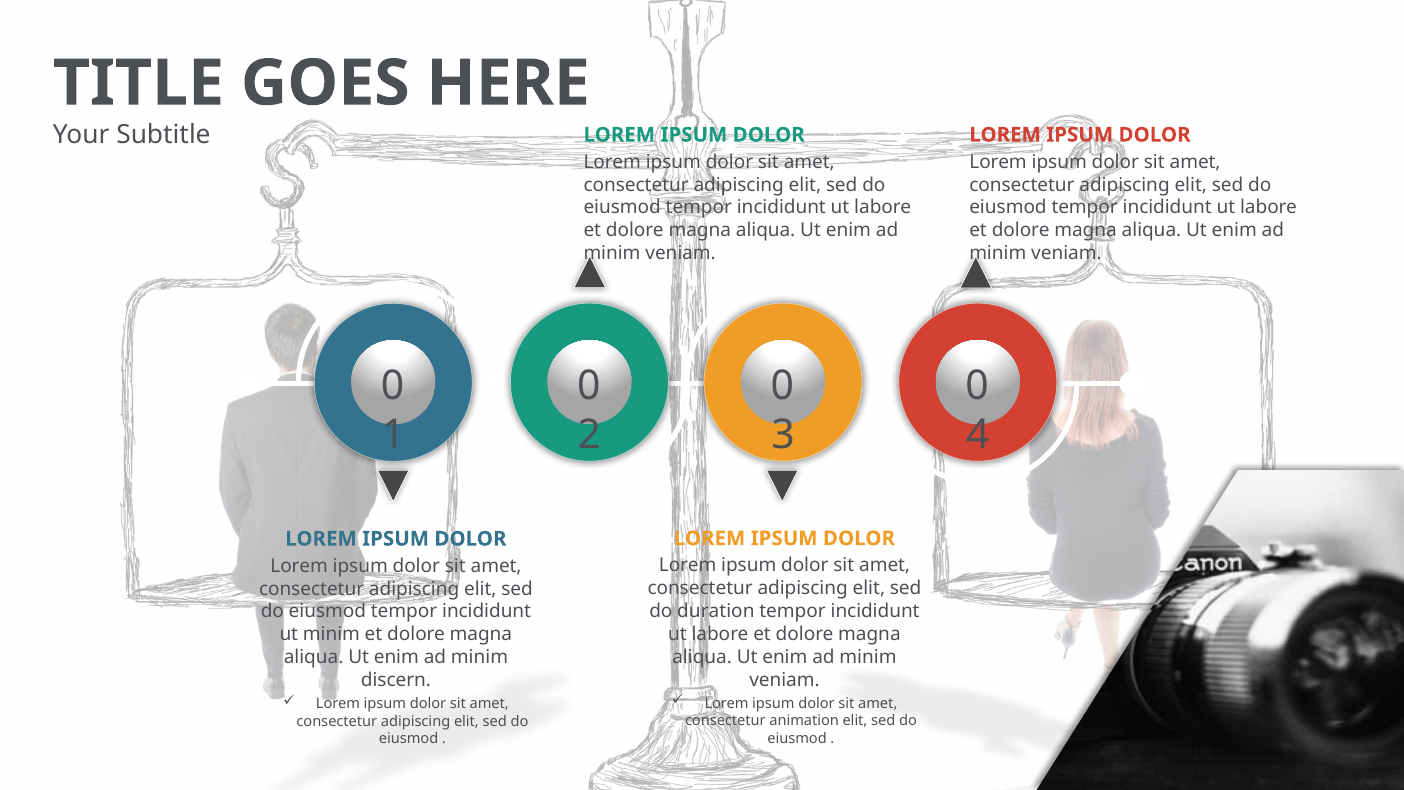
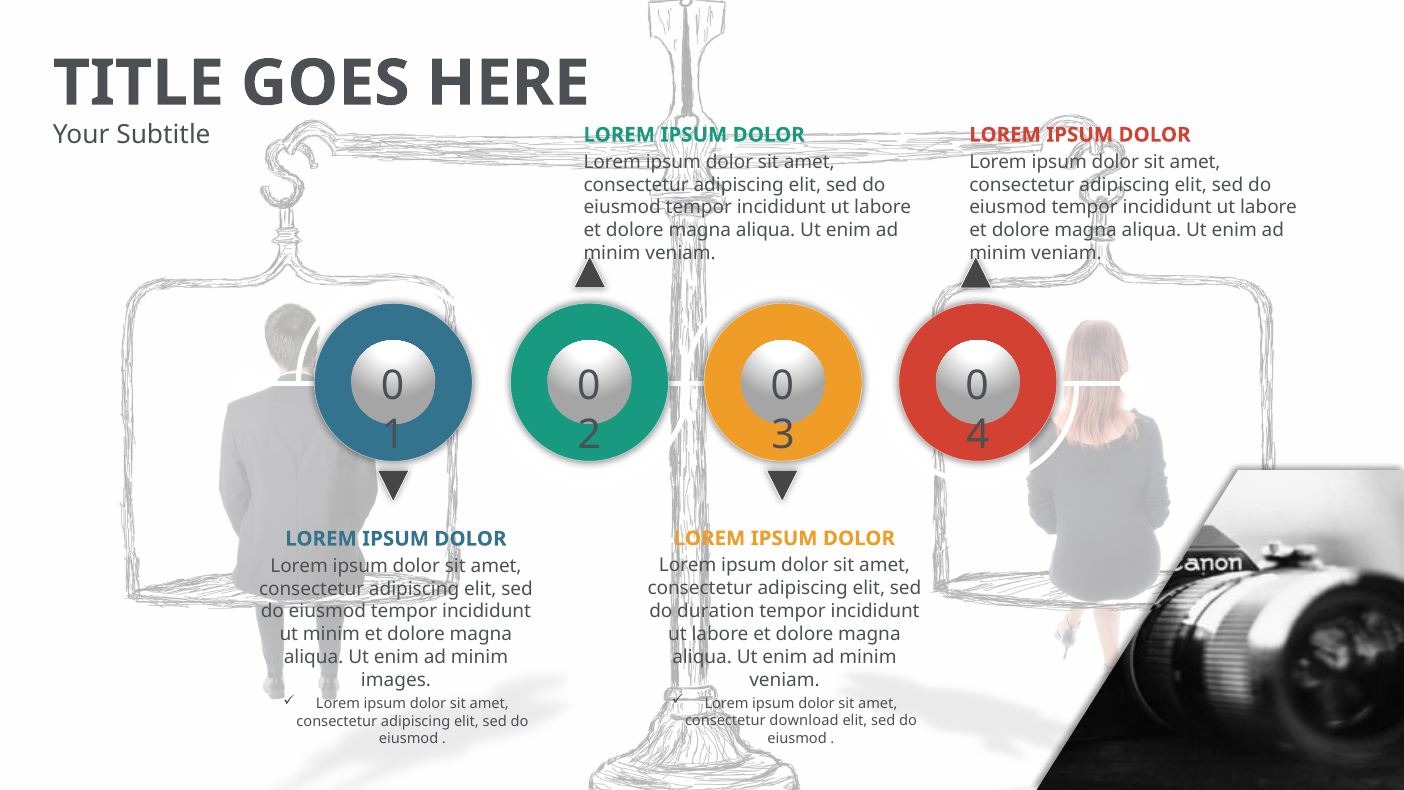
discern: discern -> images
animation: animation -> download
